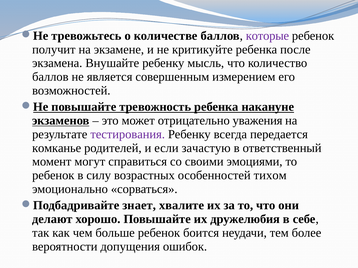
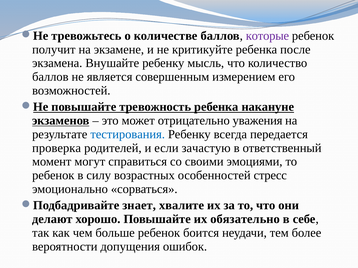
тестирования colour: purple -> blue
комканье: комканье -> проверка
тихом: тихом -> стресс
дружелюбия: дружелюбия -> обязательно
